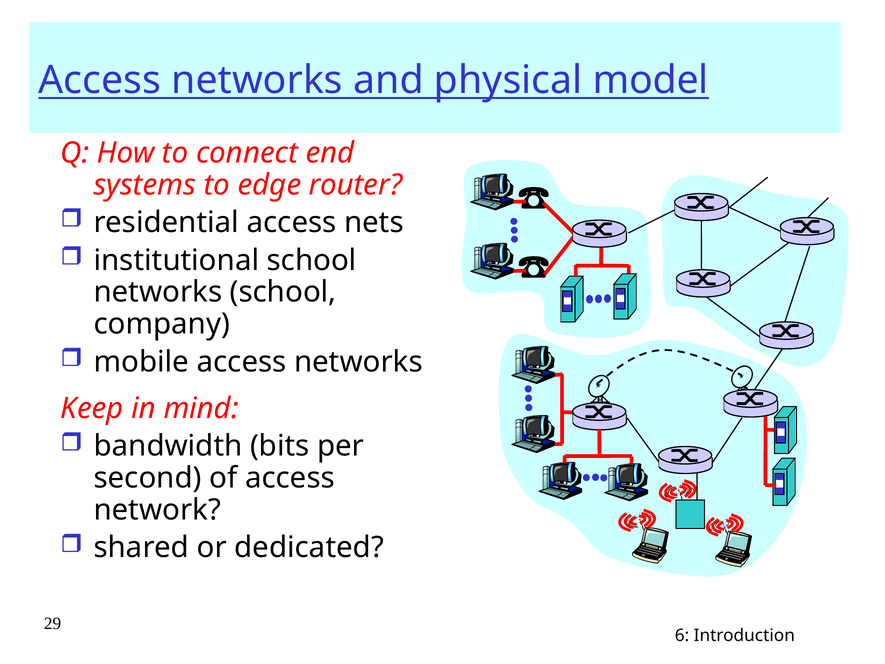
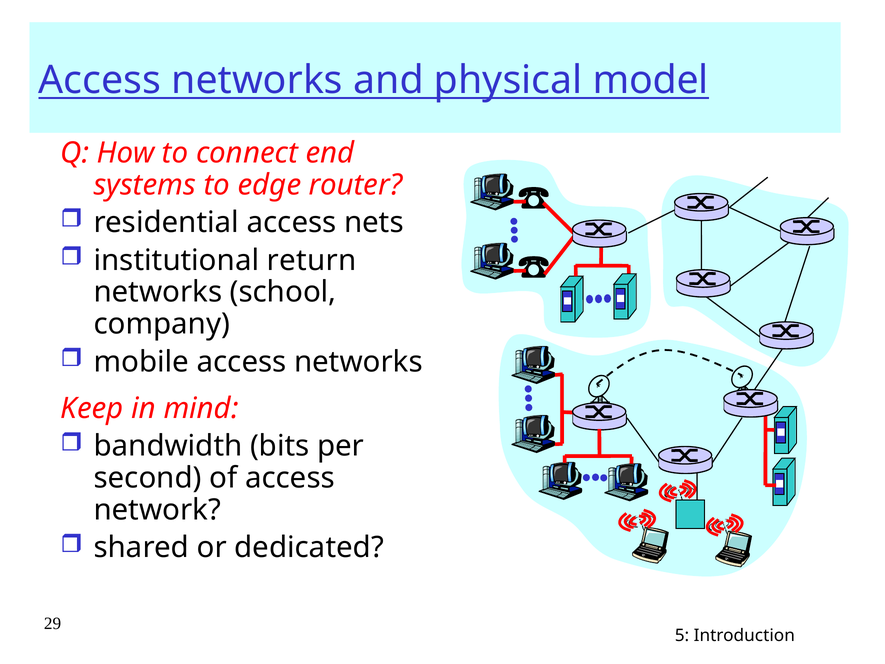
institutional school: school -> return
6: 6 -> 5
